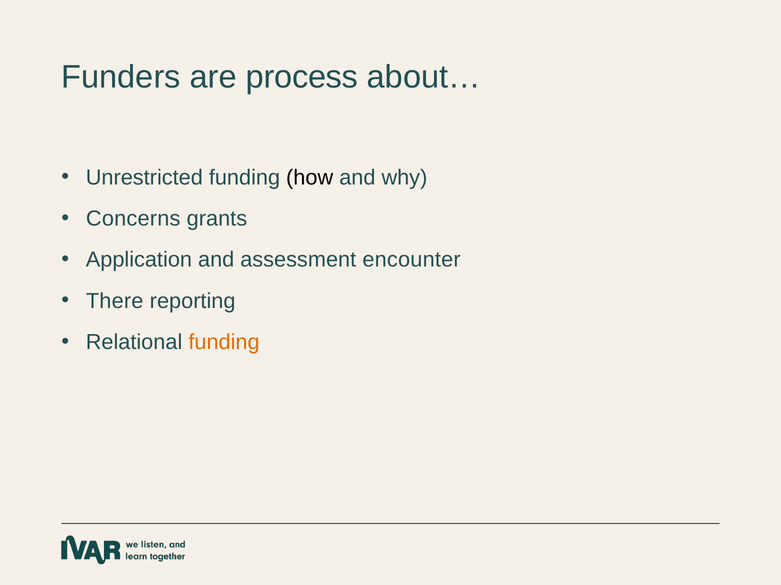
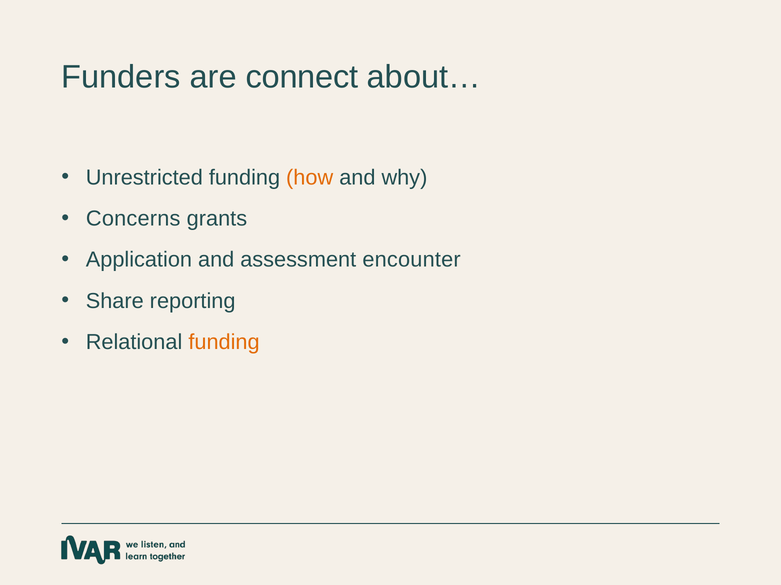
process: process -> connect
how colour: black -> orange
There: There -> Share
